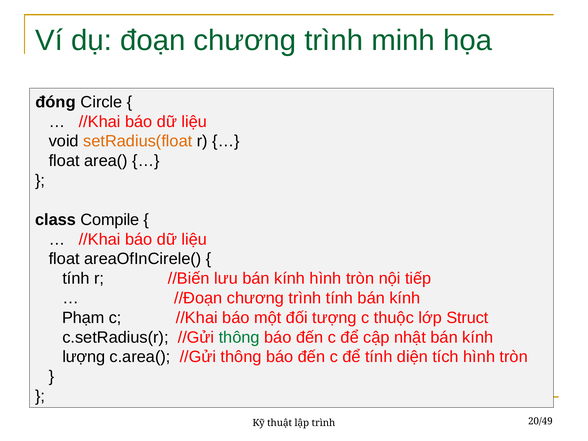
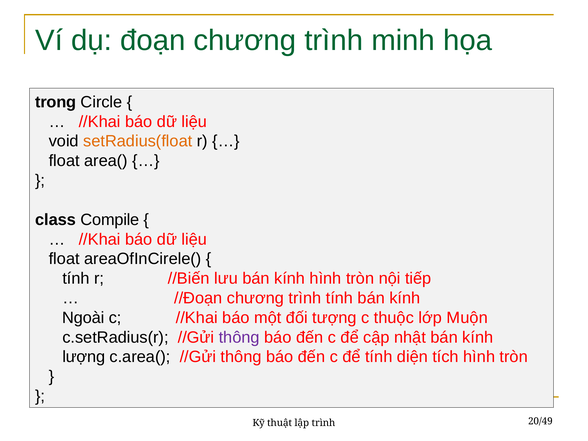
đóng: đóng -> trong
Phạm: Phạm -> Ngoài
Struct: Struct -> Muộn
thông at (239, 337) colour: green -> purple
